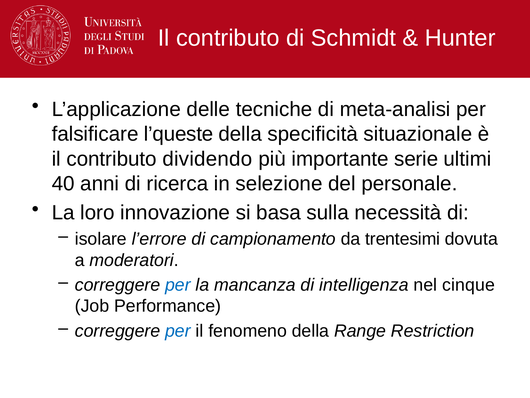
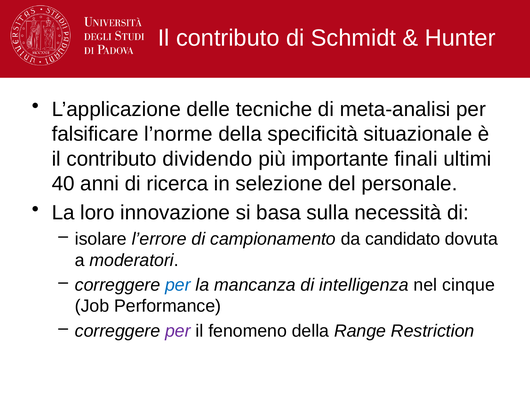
l’queste: l’queste -> l’norme
serie: serie -> finali
trentesimi: trentesimi -> candidato
per at (178, 330) colour: blue -> purple
